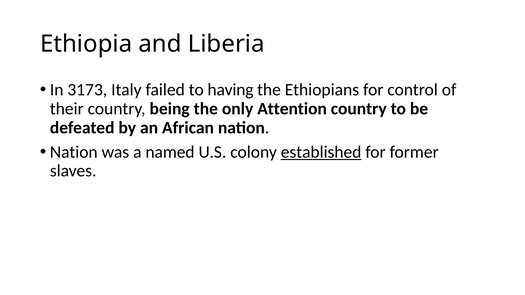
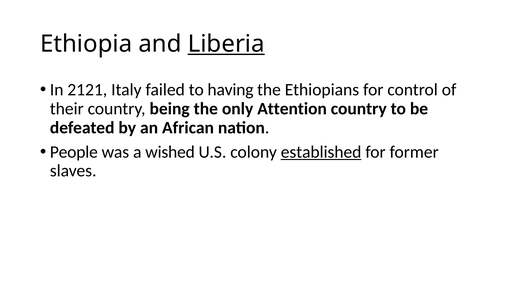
Liberia underline: none -> present
3173: 3173 -> 2121
Nation at (74, 152): Nation -> People
named: named -> wished
